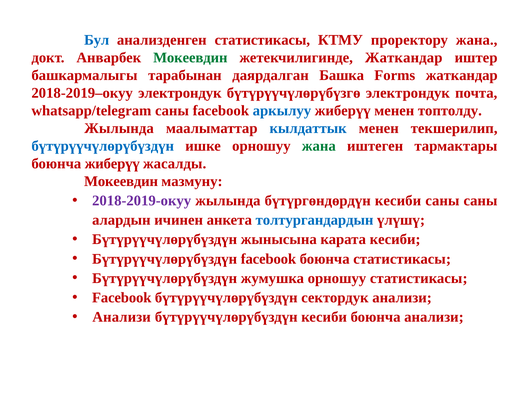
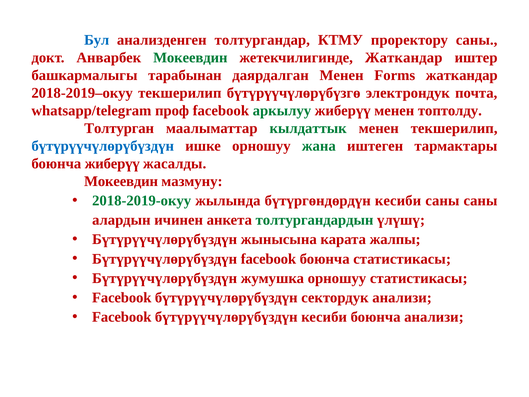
анализденген статистикасы: статистикасы -> толтургандар
проректору жана: жана -> саны
даярдалган Башка: Башка -> Менен
2018-2019–окуу электрондук: электрондук -> текшерилип
whatsapp/telegram саны: саны -> проф
аркылуу colour: blue -> green
Жылында at (119, 128): Жылында -> Толтурган
кылдаттык colour: blue -> green
2018-2019-окуу colour: purple -> green
толтургандардын colour: blue -> green
карата кесиби: кесиби -> жалпы
Анализи at (122, 317): Анализи -> Facebook
